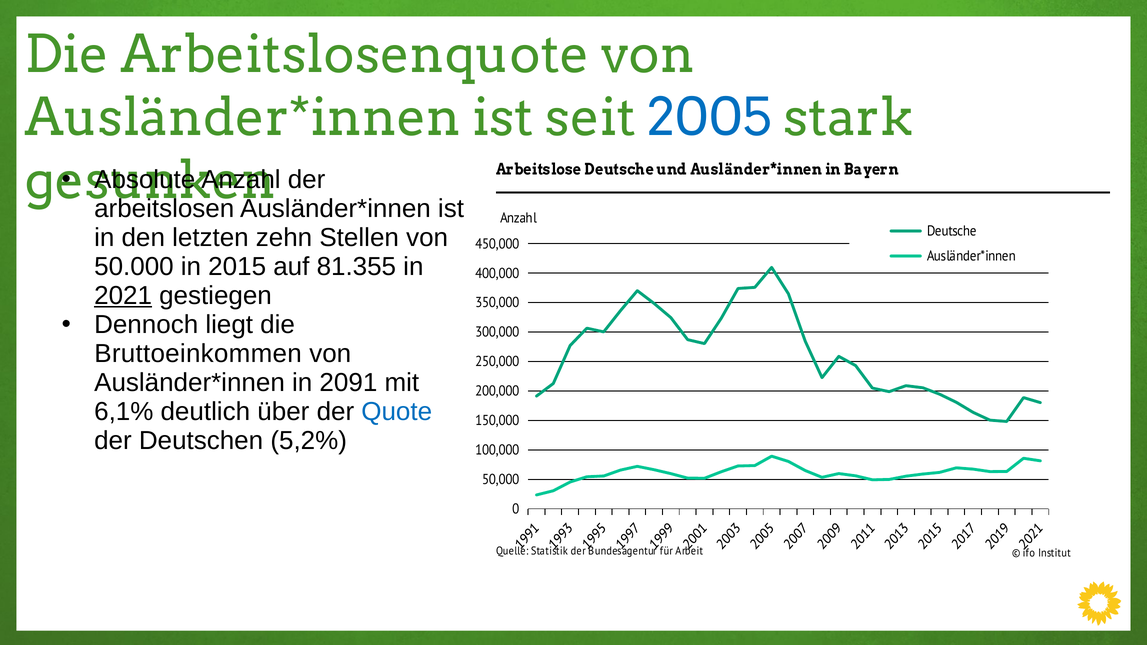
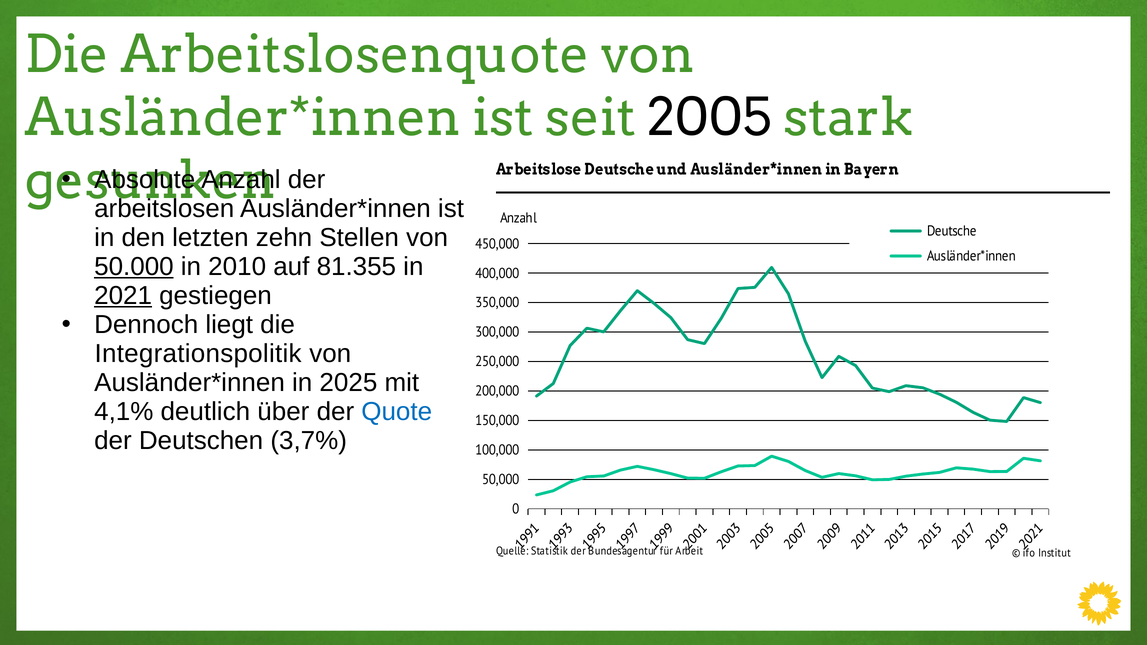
2005 colour: blue -> black
50.000 underline: none -> present
2015: 2015 -> 2010
Bruttoeinkommen: Bruttoeinkommen -> Integrationspolitik
2091: 2091 -> 2025
6,1%: 6,1% -> 4,1%
5,2%: 5,2% -> 3,7%
